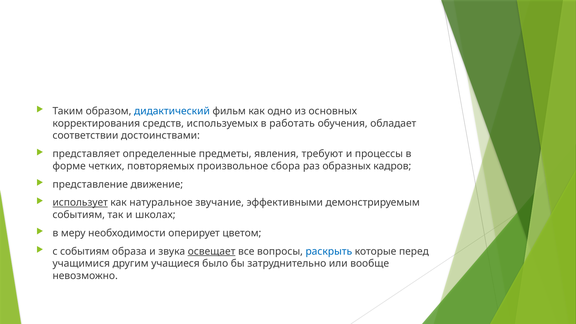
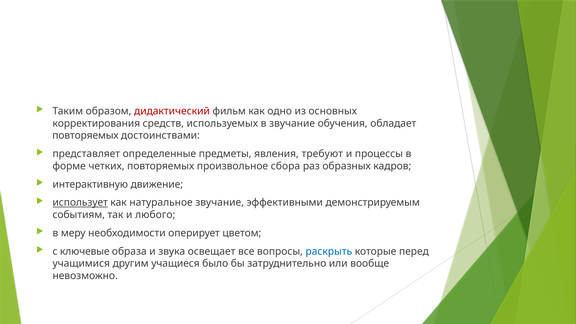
дидактический colour: blue -> red
в работать: работать -> звучание
соответствии at (85, 136): соответствии -> повторяемых
представление: представление -> интерактивную
школах: школах -> любого
с событиям: событиям -> ключевые
освещает underline: present -> none
